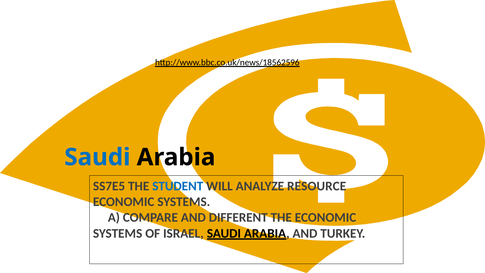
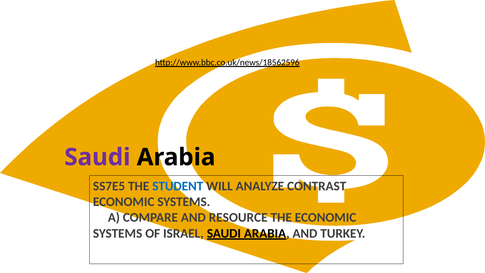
Saudi at (97, 157) colour: blue -> purple
RESOURCE: RESOURCE -> CONTRAST
DIFFERENT: DIFFERENT -> RESOURCE
